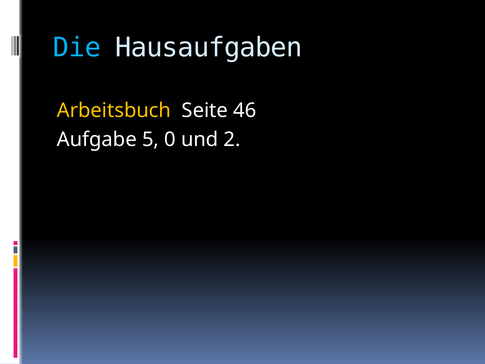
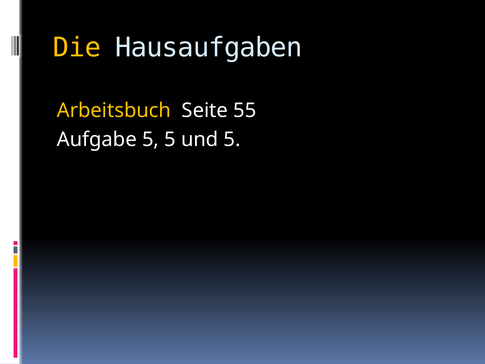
Die colour: light blue -> yellow
46: 46 -> 55
5 0: 0 -> 5
und 2: 2 -> 5
